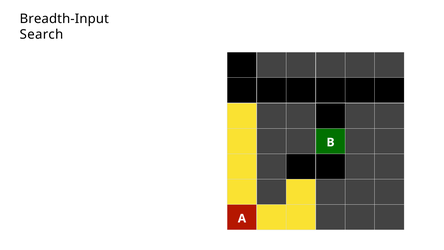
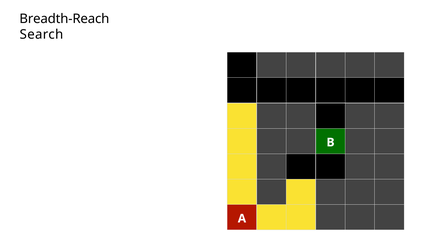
Breadth-Input: Breadth-Input -> Breadth-Reach
